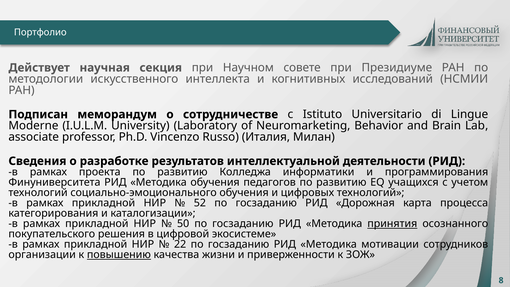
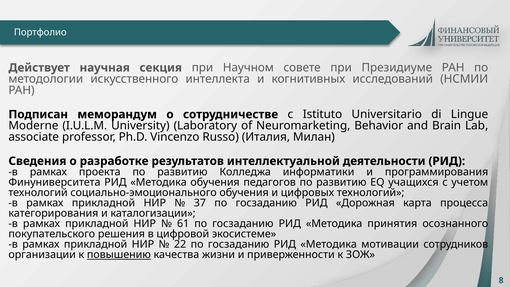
52: 52 -> 37
50: 50 -> 61
принятия underline: present -> none
